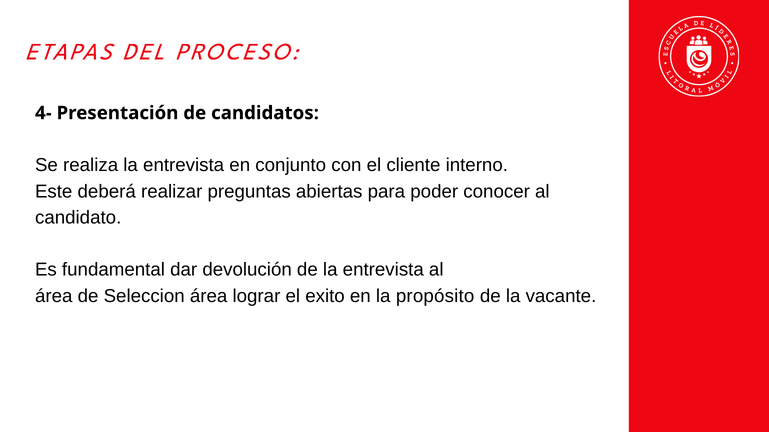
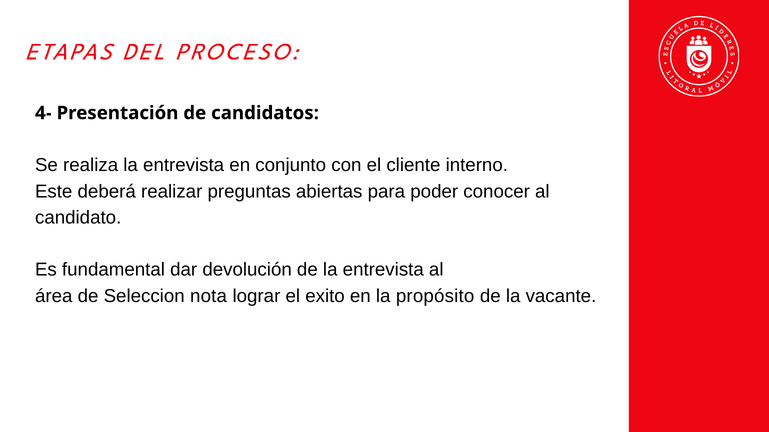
Seleccion área: área -> nota
